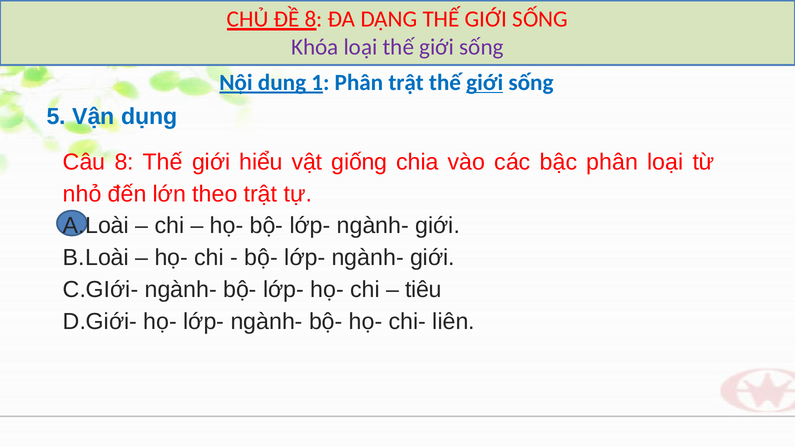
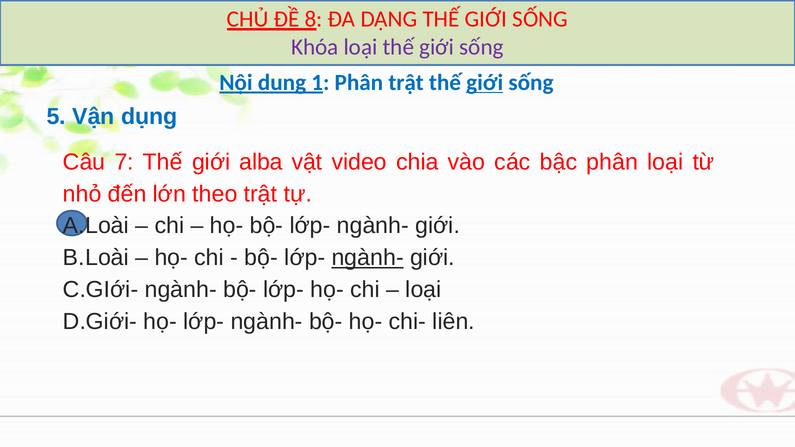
Câu 8: 8 -> 7
hiểu: hiểu -> alba
giống: giống -> video
ngành- at (368, 258) underline: none -> present
tiêu at (424, 290): tiêu -> loại
